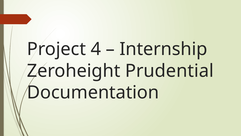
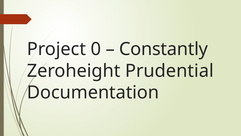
4: 4 -> 0
Internship: Internship -> Constantly
